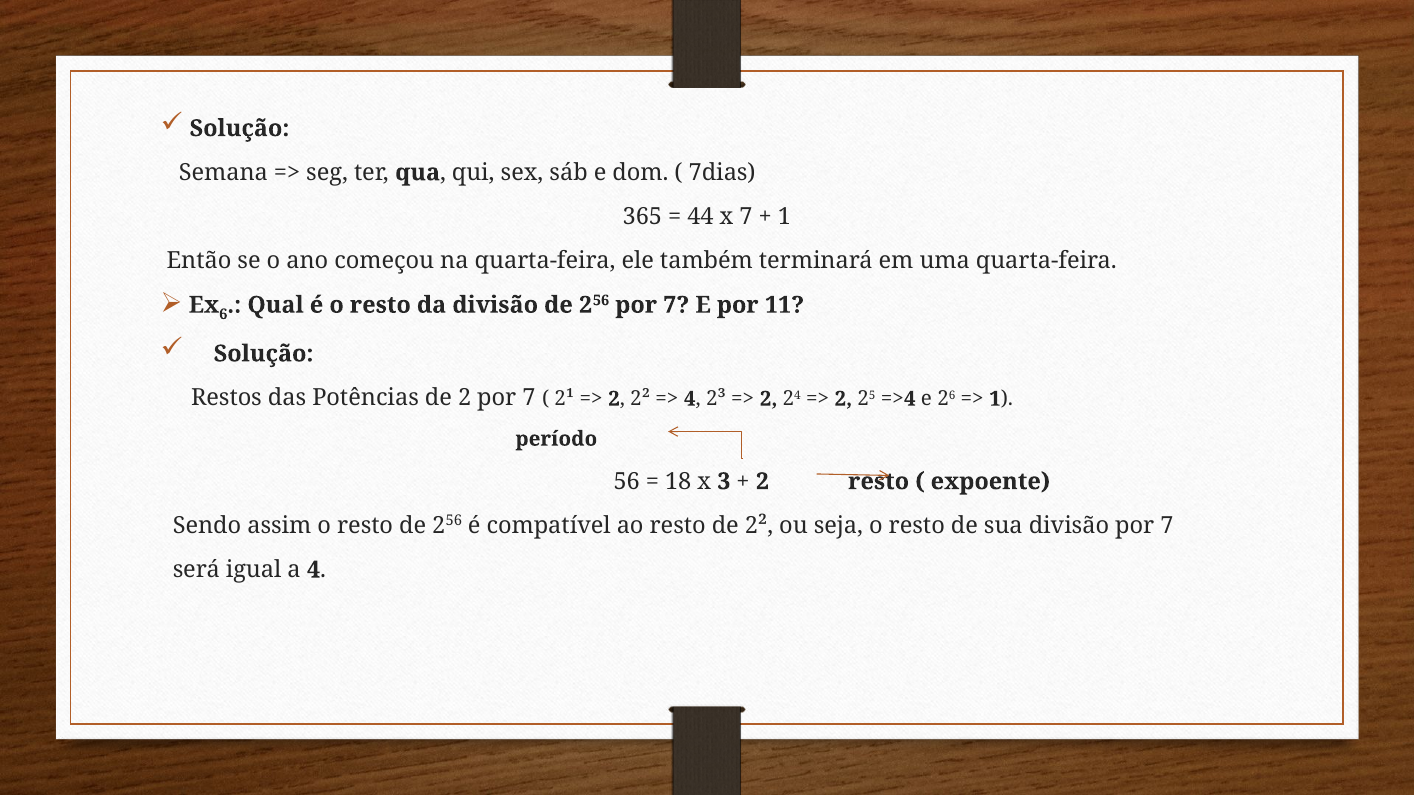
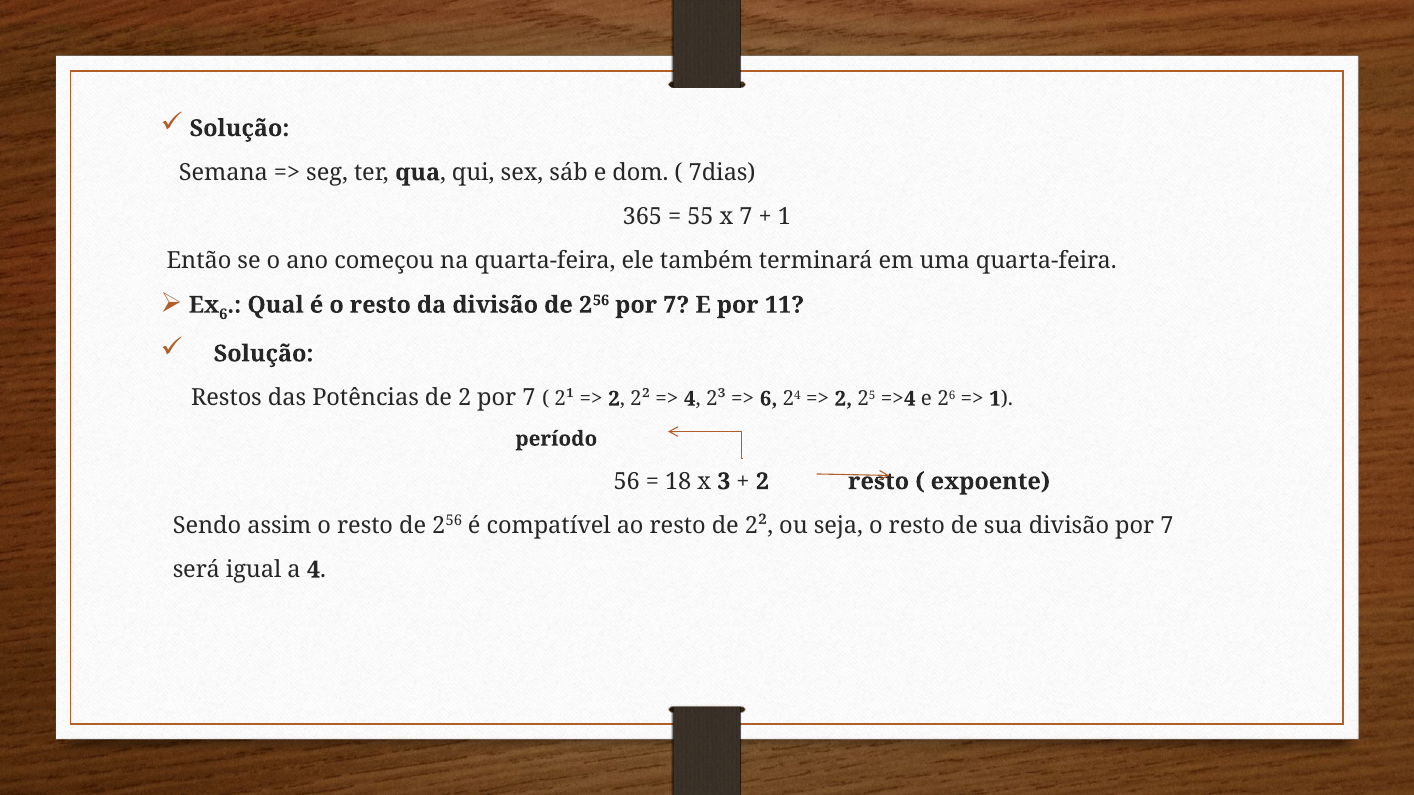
44: 44 -> 55
2 at (769, 399): 2 -> 6
